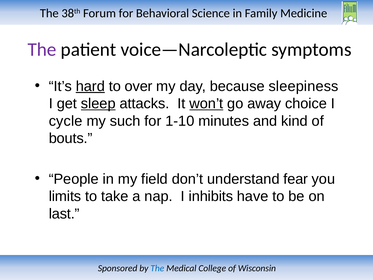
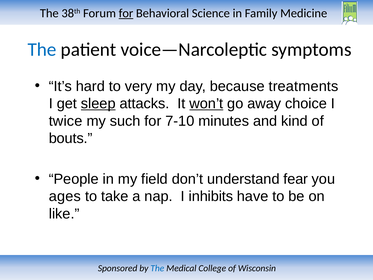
for at (126, 13) underline: none -> present
The at (42, 50) colour: purple -> blue
hard underline: present -> none
over: over -> very
sleepiness: sleepiness -> treatments
cycle: cycle -> twice
1-10: 1-10 -> 7-10
limits: limits -> ages
last: last -> like
